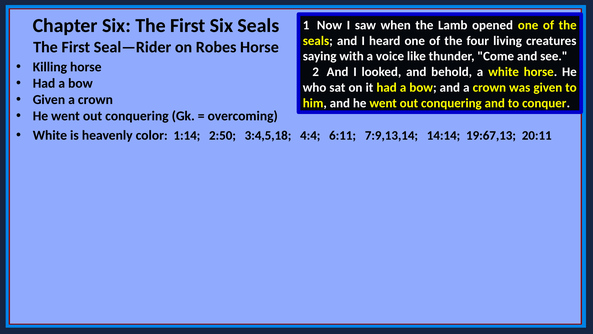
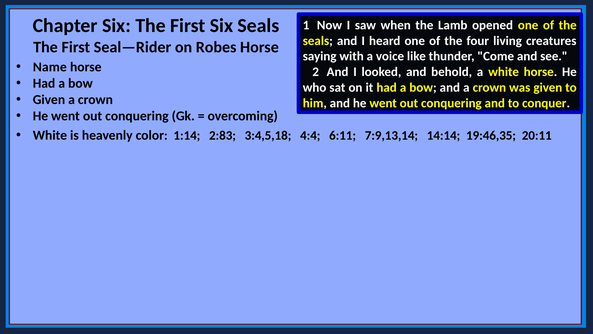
Killing: Killing -> Name
2:50: 2:50 -> 2:83
19:67,13: 19:67,13 -> 19:46,35
